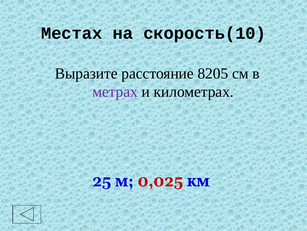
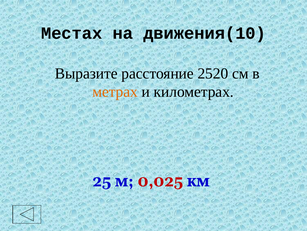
скорость(10: скорость(10 -> движения(10
8205: 8205 -> 2520
метрах colour: purple -> orange
